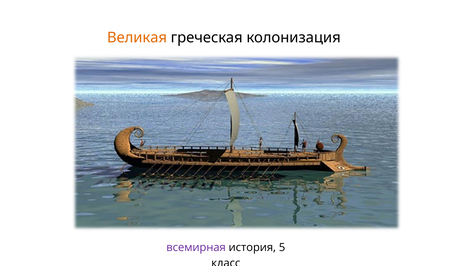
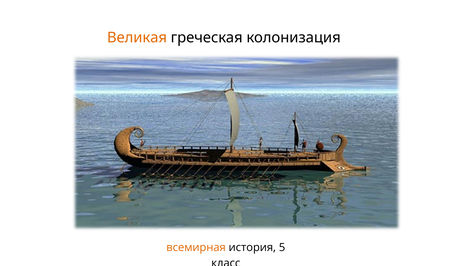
всемирная colour: purple -> orange
